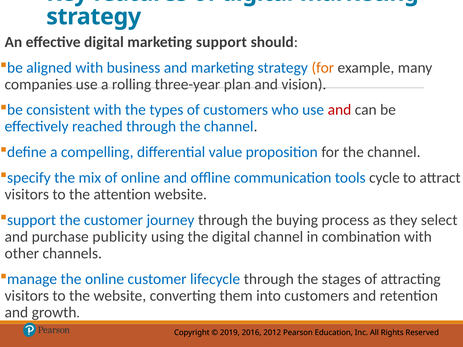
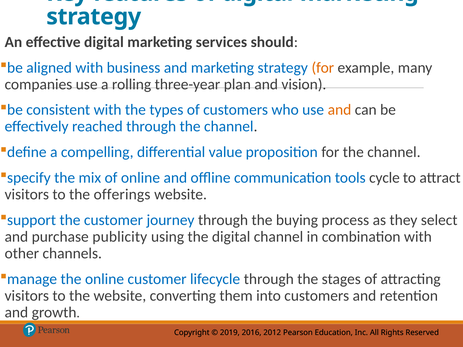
marketing support: support -> services
and at (339, 110) colour: red -> orange
attention: attention -> offerings
